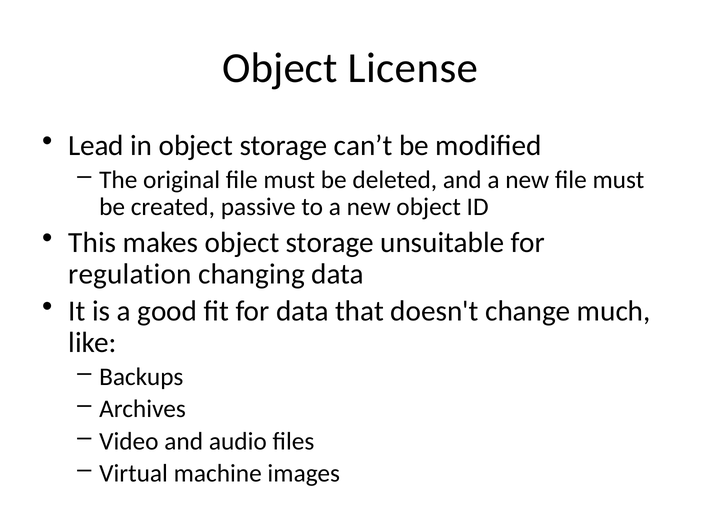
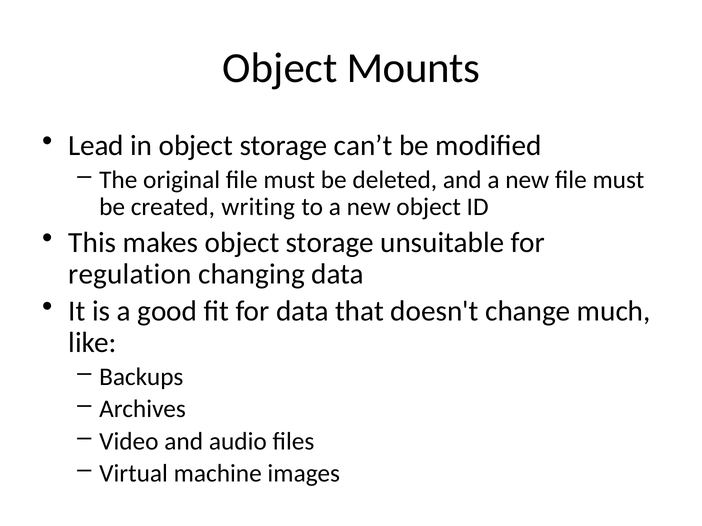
License: License -> Mounts
passive: passive -> writing
